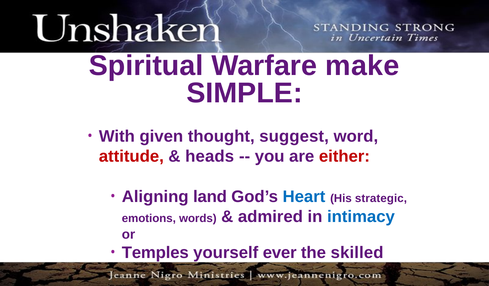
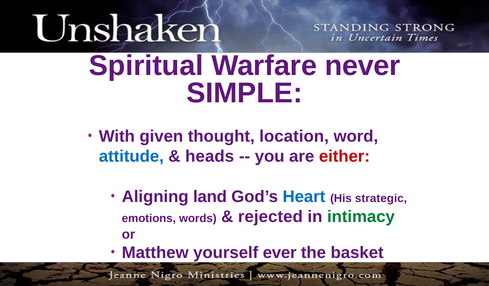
make: make -> never
suggest: suggest -> location
attitude colour: red -> blue
admired: admired -> rejected
intimacy colour: blue -> green
Temples: Temples -> Matthew
skilled: skilled -> basket
